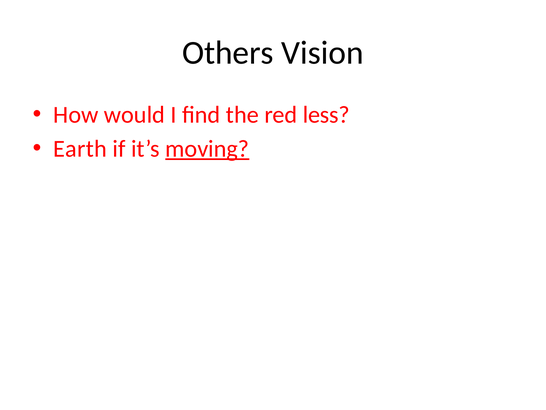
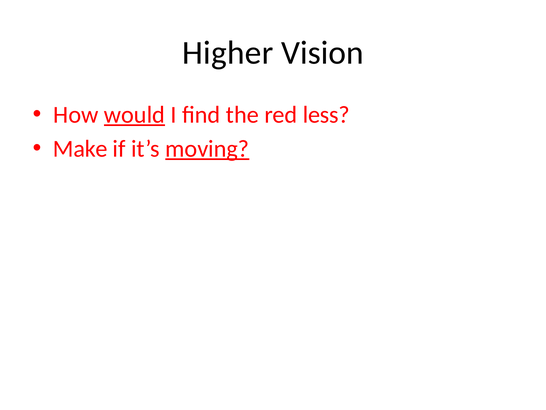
Others: Others -> Higher
would underline: none -> present
Earth: Earth -> Make
